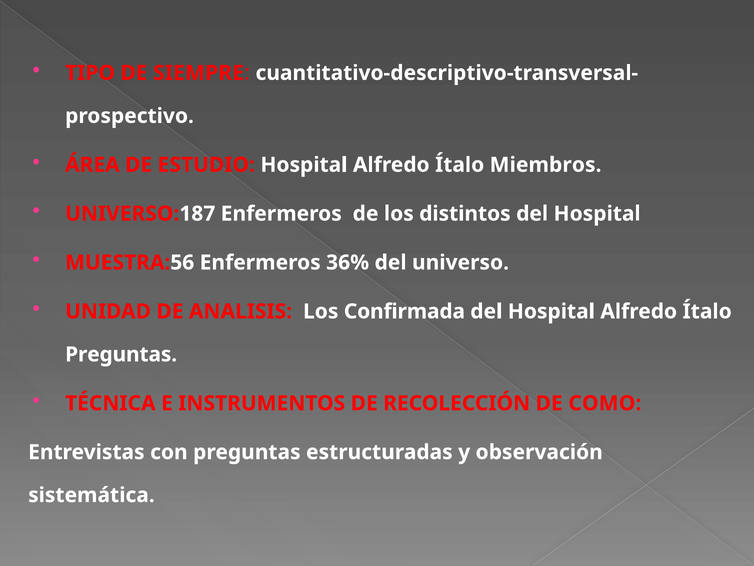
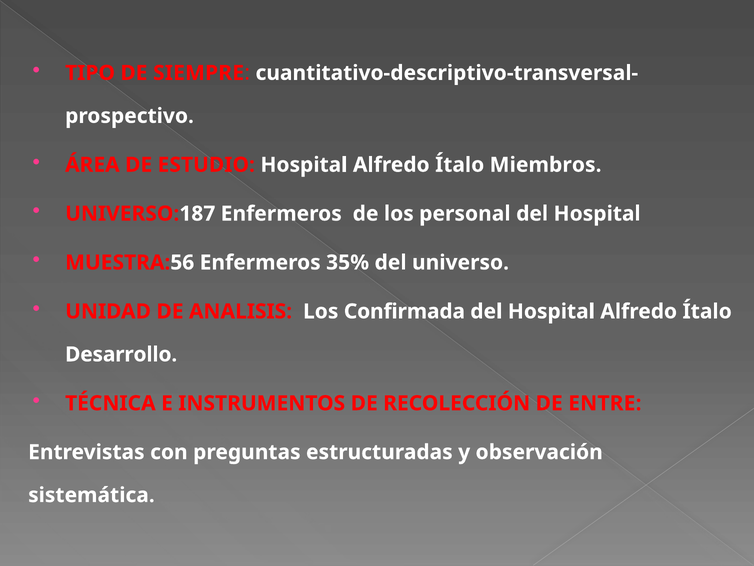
distintos: distintos -> personal
36%: 36% -> 35%
Preguntas at (121, 354): Preguntas -> Desarrollo
COMO: COMO -> ENTRE
